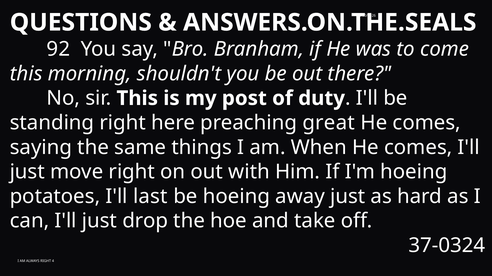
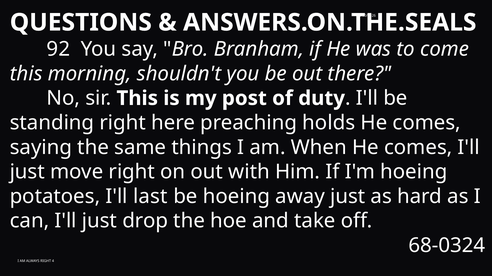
great: great -> holds
37-0324: 37-0324 -> 68-0324
